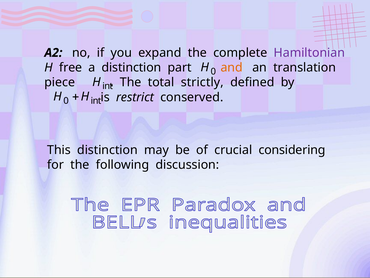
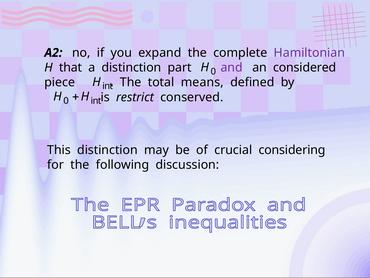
free: free -> that
and colour: orange -> purple
translation: translation -> considered
strictly: strictly -> means
